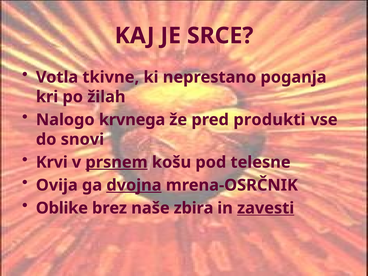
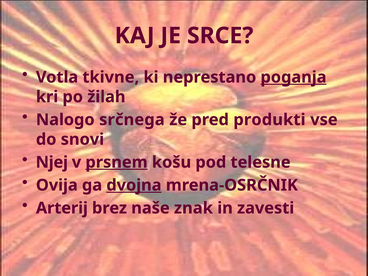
poganja underline: none -> present
krvnega: krvnega -> srčnega
Krvi: Krvi -> Njej
Oblike: Oblike -> Arterij
zbira: zbira -> znak
zavesti underline: present -> none
